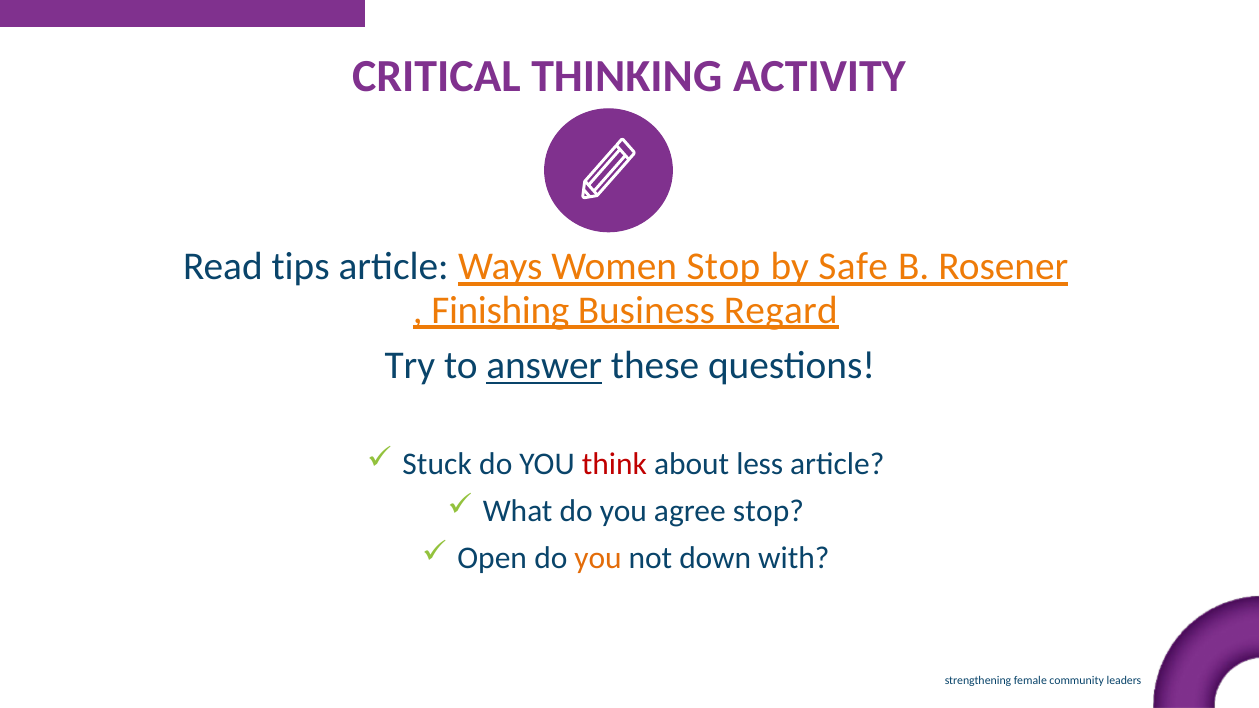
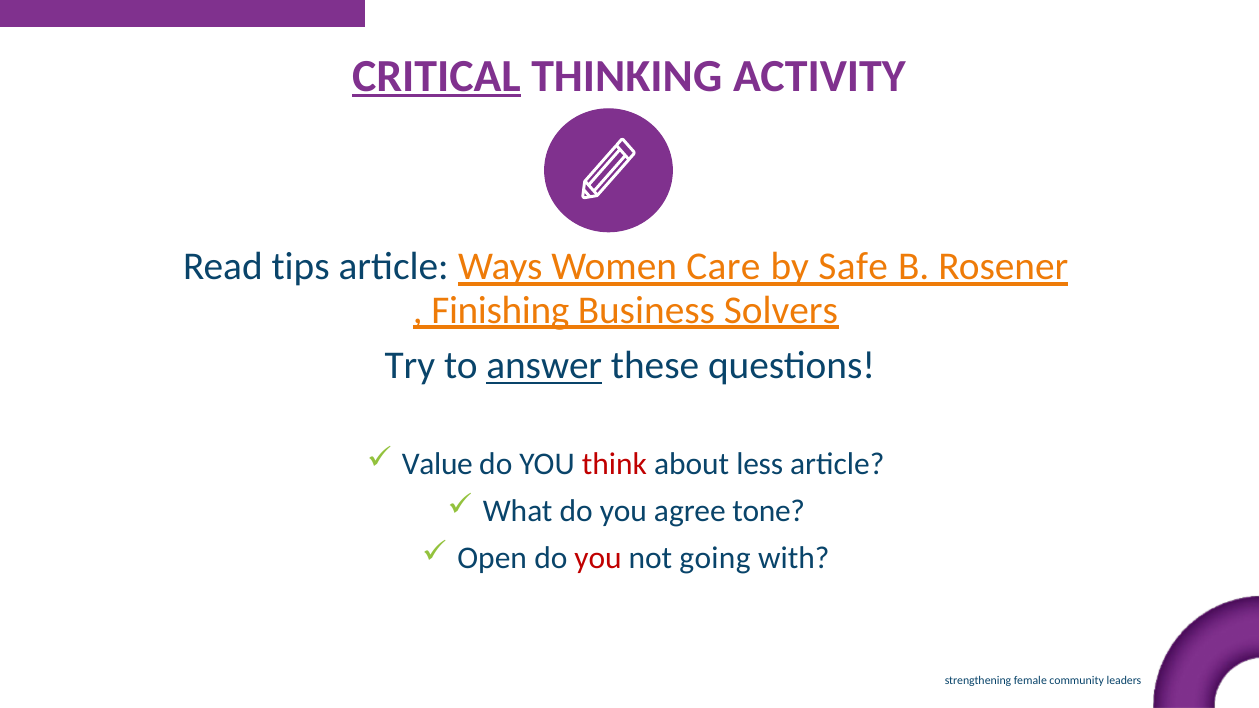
CRITICAL underline: none -> present
Women Stop: Stop -> Care
Regard: Regard -> Solvers
Stuck: Stuck -> Value
agree stop: stop -> tone
you at (598, 559) colour: orange -> red
down: down -> going
